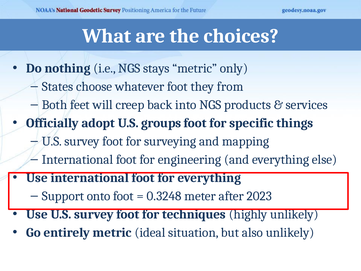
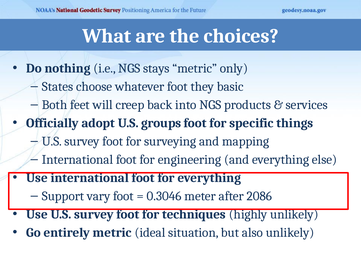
from: from -> basic
onto: onto -> vary
0.3248: 0.3248 -> 0.3046
2023: 2023 -> 2086
